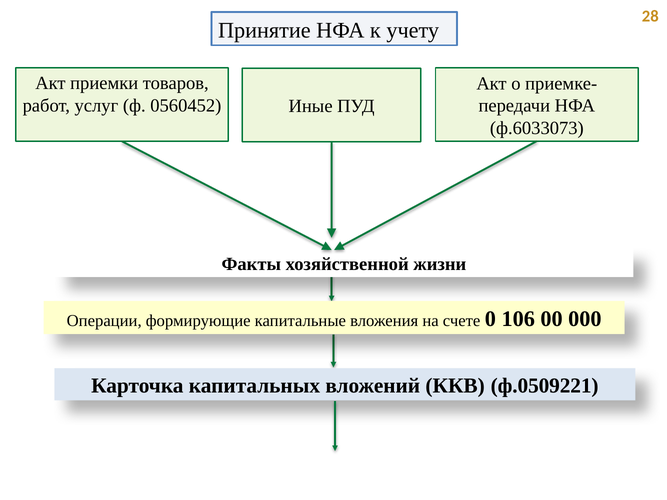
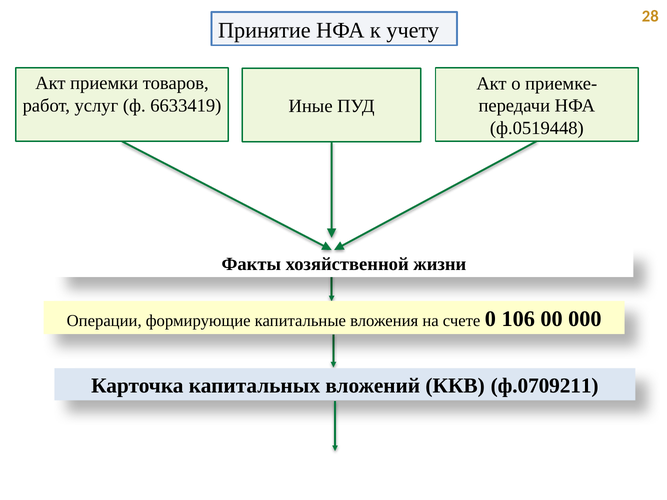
0560452: 0560452 -> 6633419
ф.6033073: ф.6033073 -> ф.0519448
ф.0509221: ф.0509221 -> ф.0709211
